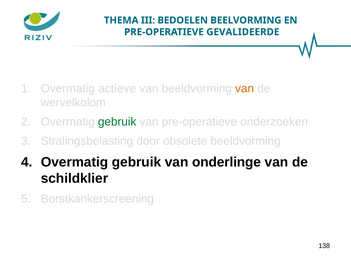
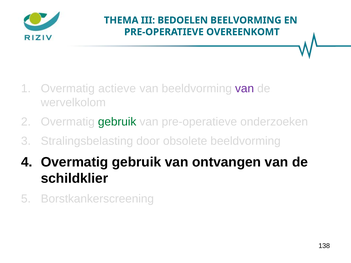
GEVALIDEERDE: GEVALIDEERDE -> OVEREENKOMT
van at (245, 89) colour: orange -> purple
onderlinge: onderlinge -> ontvangen
